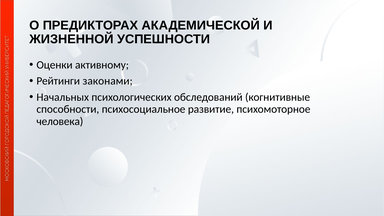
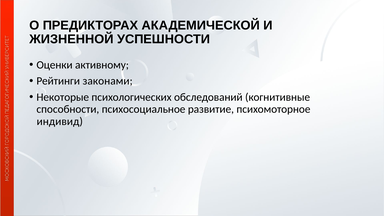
Начальных: Начальных -> Некоторые
человека: человека -> индивид
